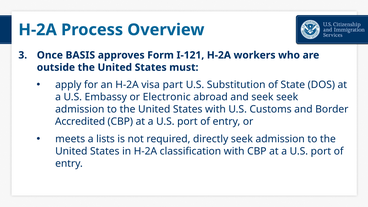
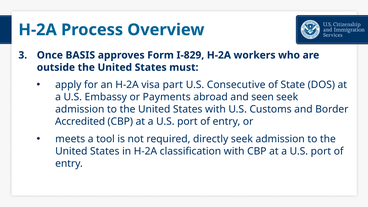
I-121: I-121 -> I-829
Substitution: Substitution -> Consecutive
Electronic: Electronic -> Payments
and seek: seek -> seen
lists: lists -> tool
